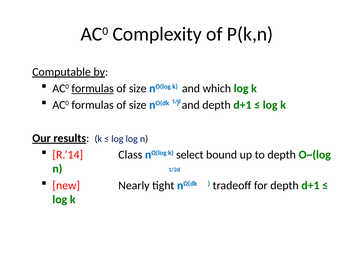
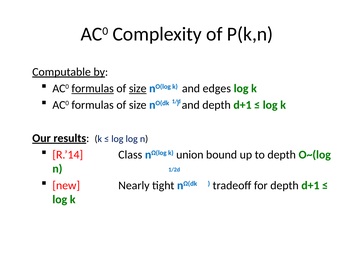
size at (138, 88) underline: none -> present
which: which -> edges
select: select -> union
